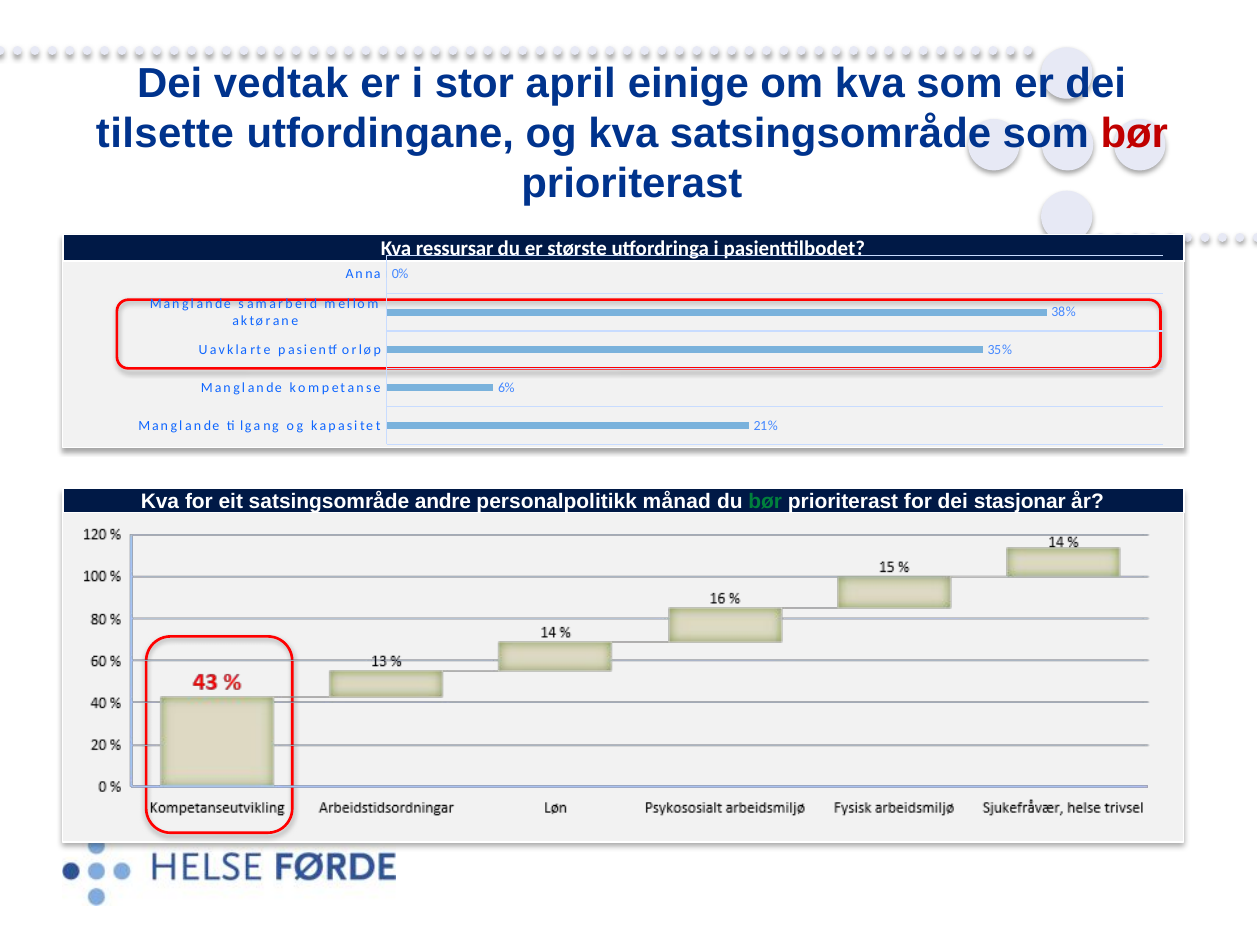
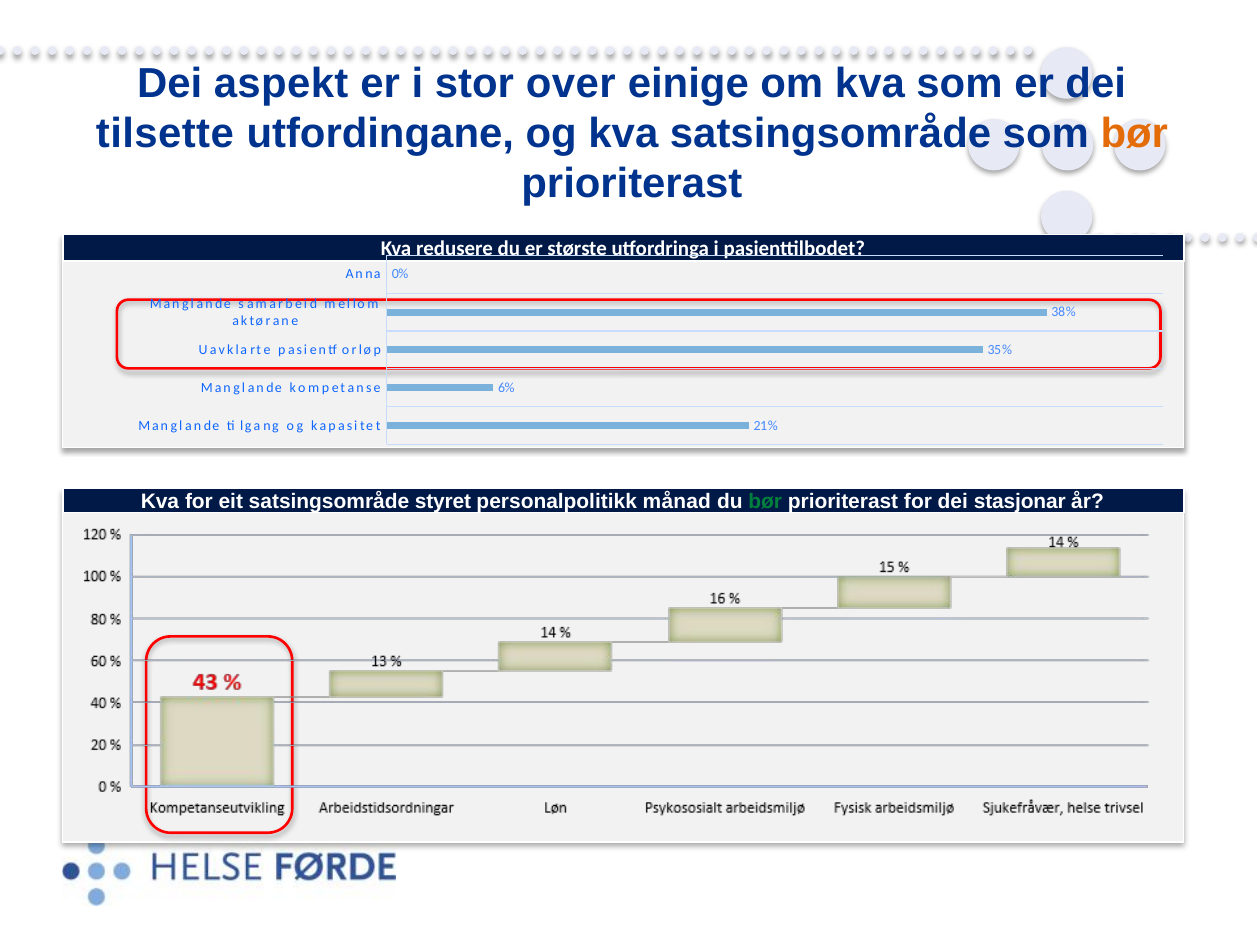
vedtak: vedtak -> aspekt
april: april -> over
bør at (1134, 134) colour: red -> orange
ressursar: ressursar -> redusere
andre: andre -> styret
